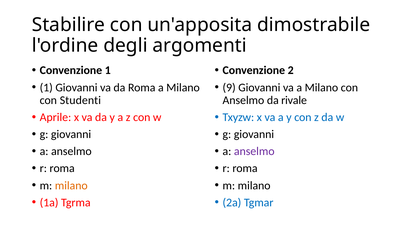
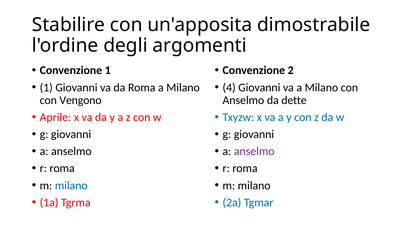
9: 9 -> 4
Studenti: Studenti -> Vengono
rivale: rivale -> dette
milano at (71, 186) colour: orange -> blue
